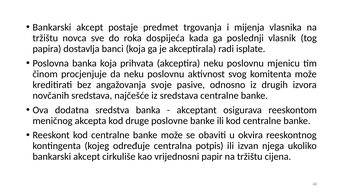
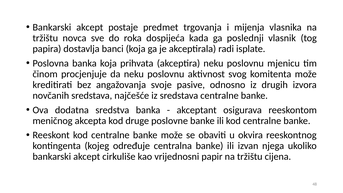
centralna potpis: potpis -> banke
